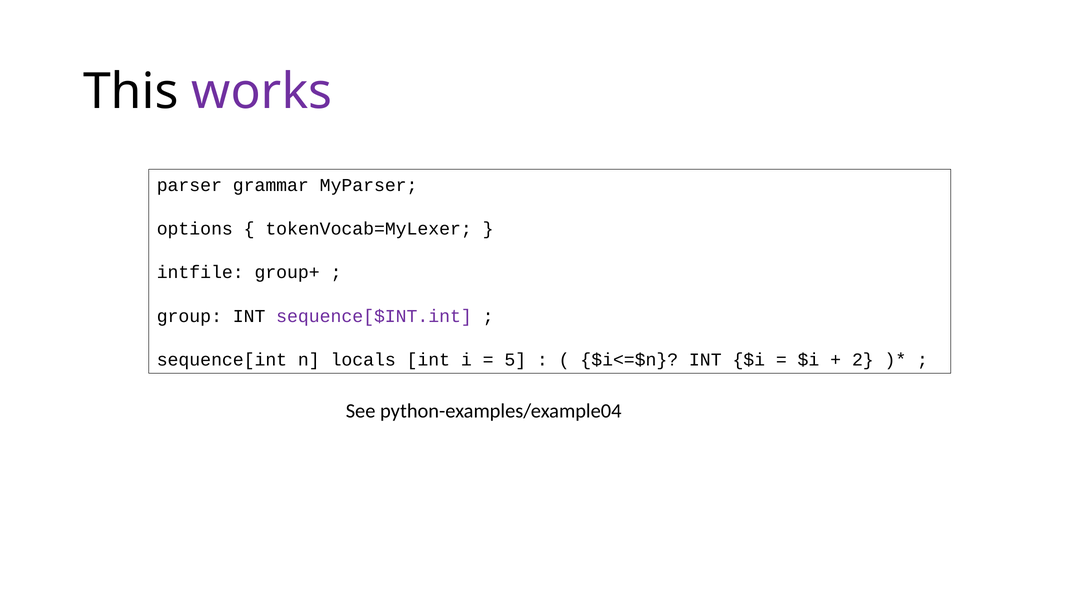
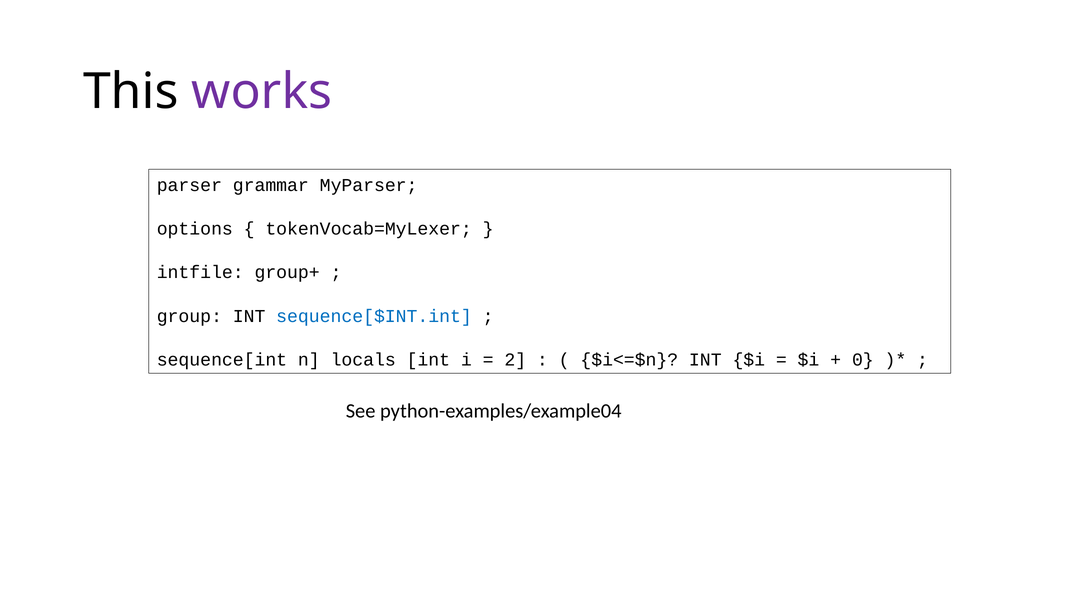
sequence[$INT.int colour: purple -> blue
5: 5 -> 2
2: 2 -> 0
